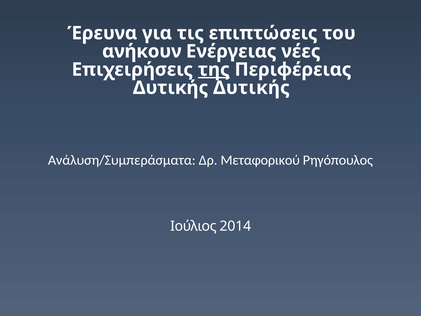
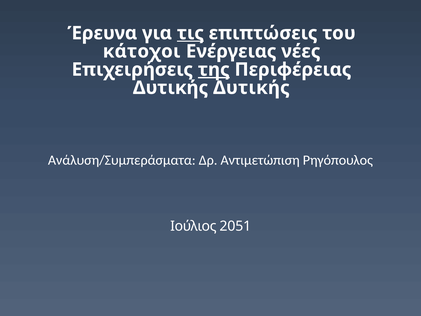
τις underline: none -> present
ανήκουν: ανήκουν -> κάτοχοι
Μεταφορικού: Μεταφορικού -> Αντιμετώπιση
2014: 2014 -> 2051
